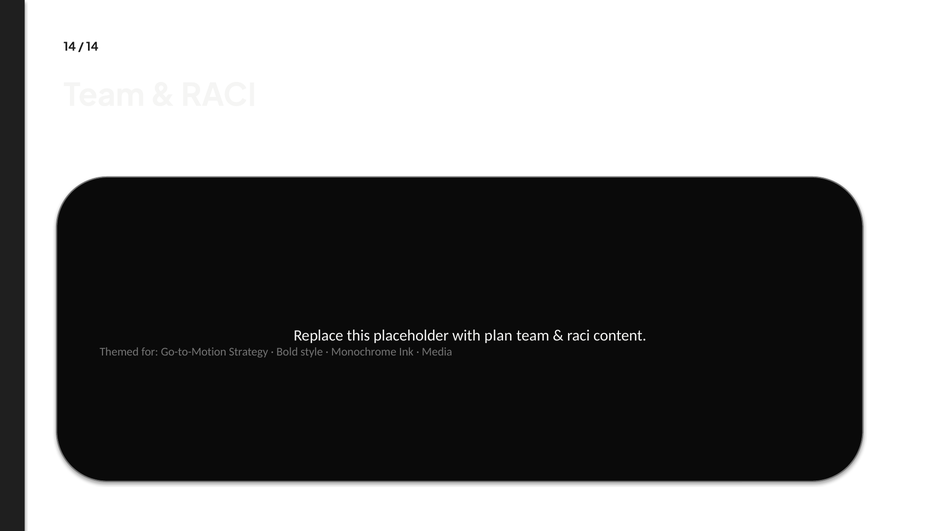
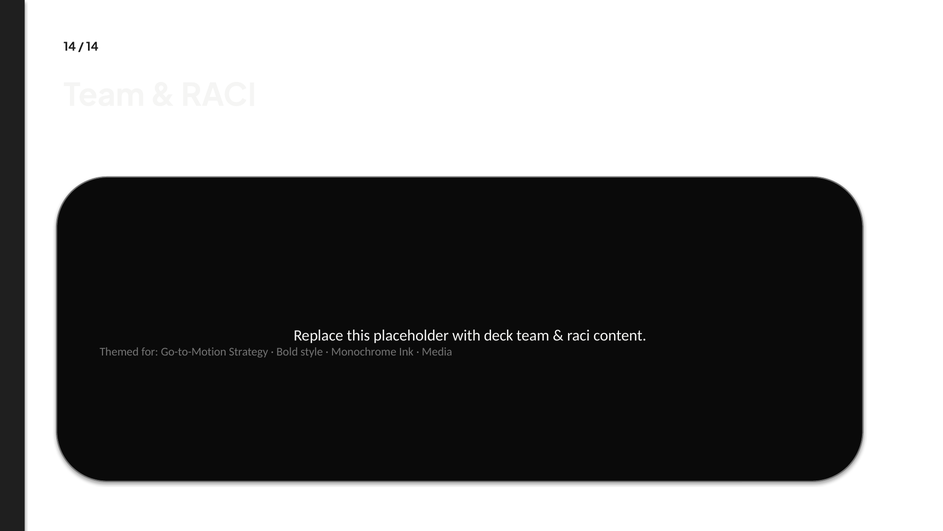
plan: plan -> deck
